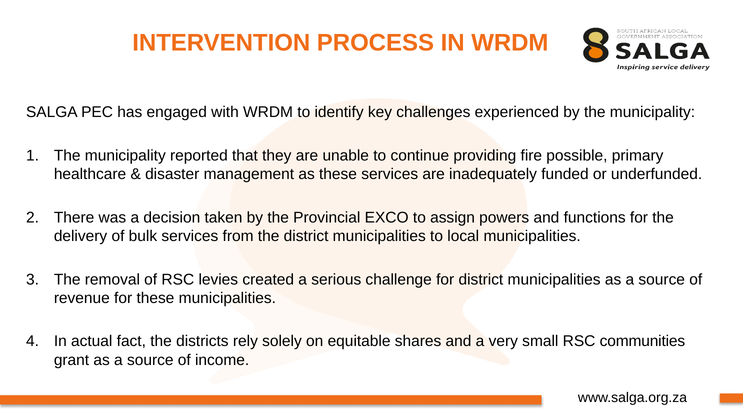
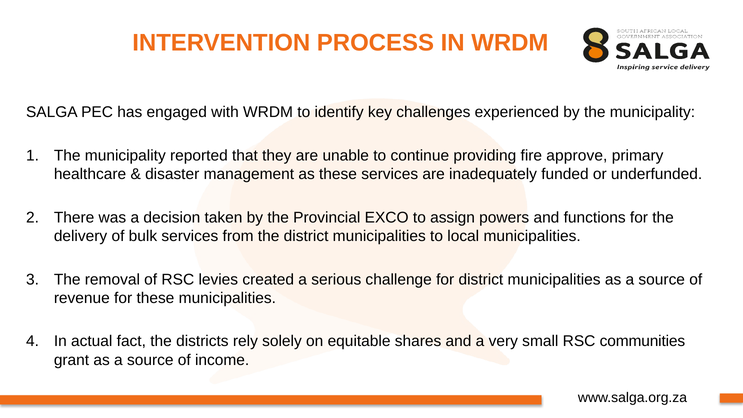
possible: possible -> approve
